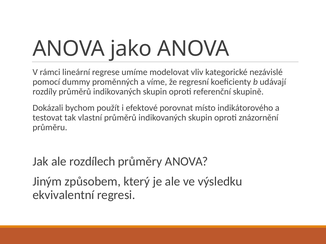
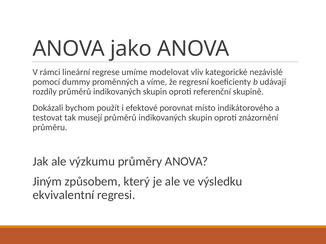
vlastní: vlastní -> musejí
rozdílech: rozdílech -> výzkumu
